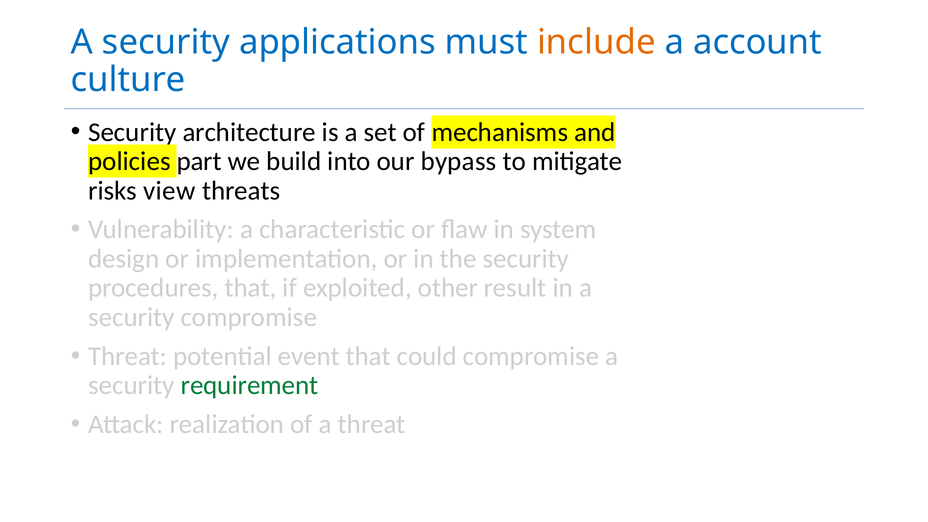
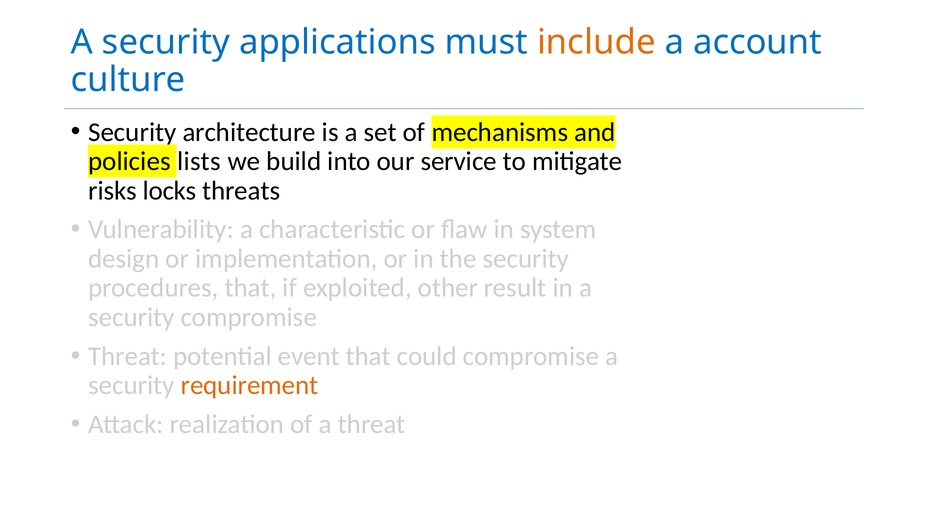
part: part -> lists
bypass: bypass -> service
view: view -> locks
requirement colour: green -> orange
